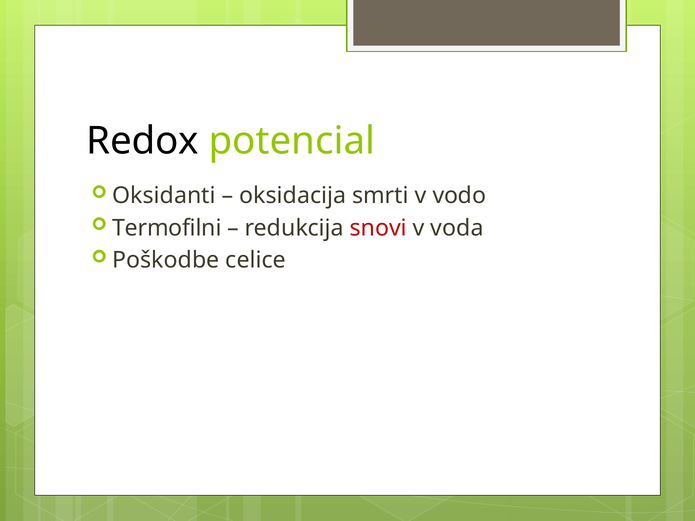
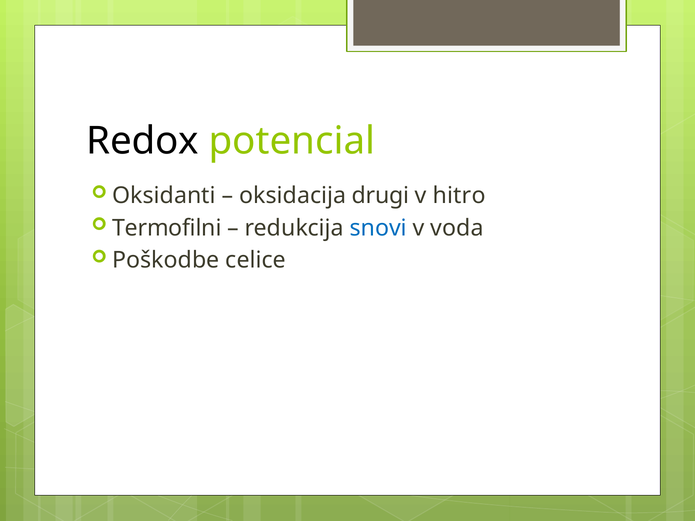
smrti: smrti -> drugi
vodo: vodo -> hitro
snovi colour: red -> blue
